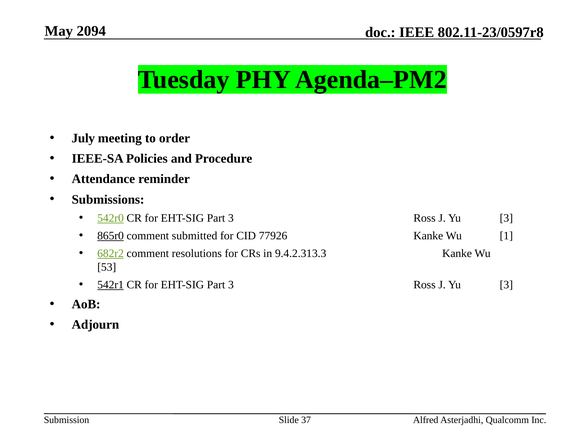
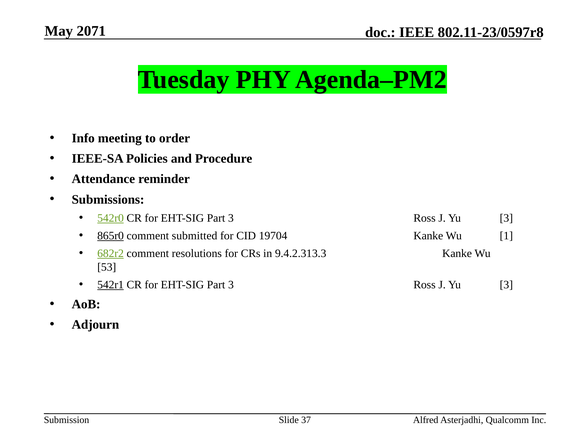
2094: 2094 -> 2071
July: July -> Info
77926: 77926 -> 19704
